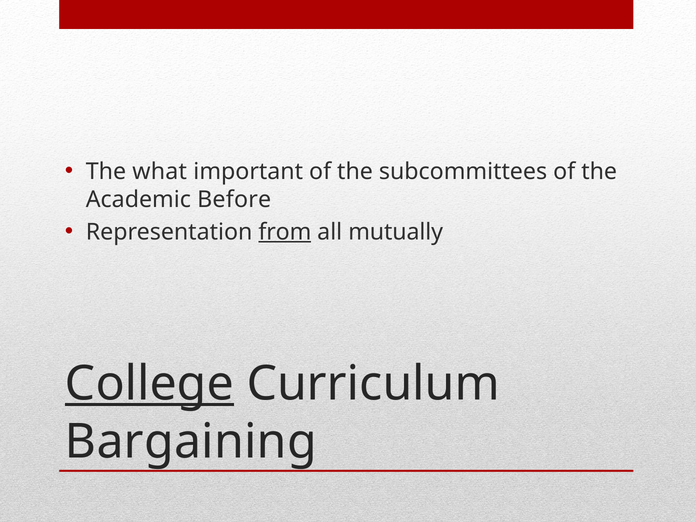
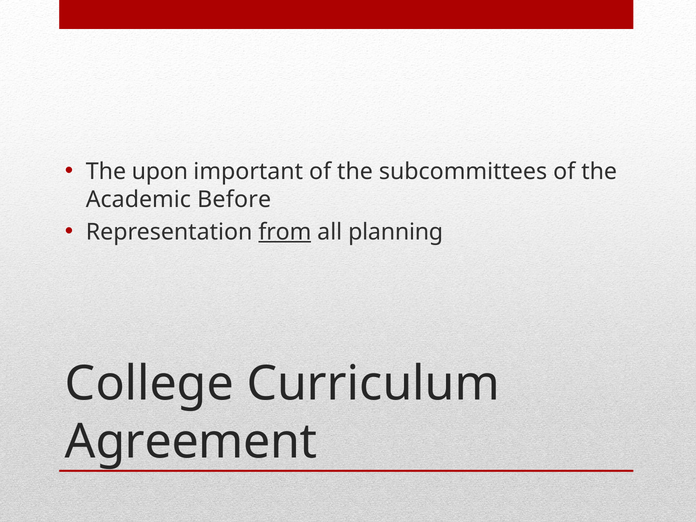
what: what -> upon
mutually: mutually -> planning
College underline: present -> none
Bargaining: Bargaining -> Agreement
